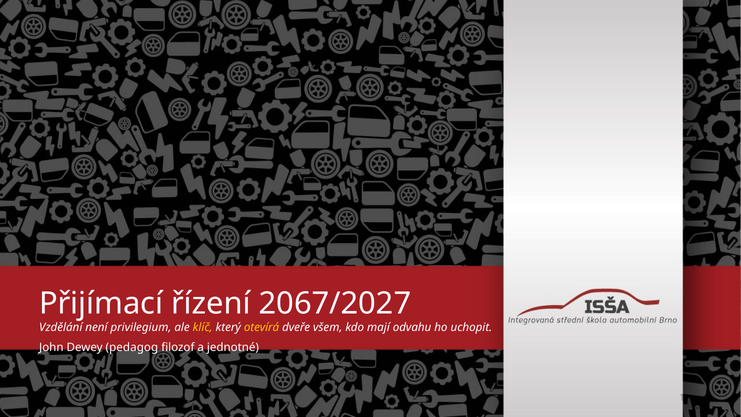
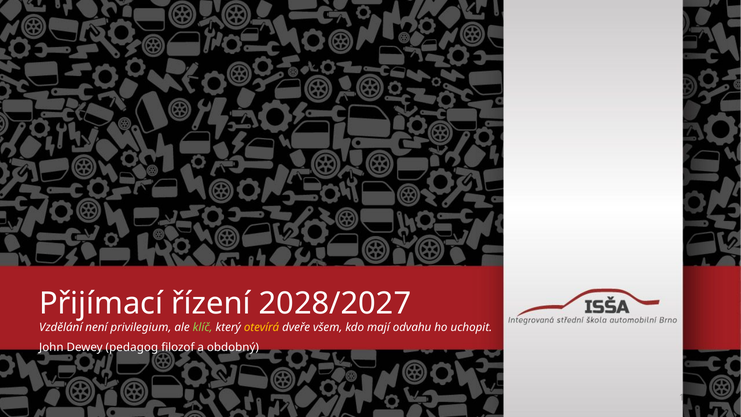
2067/2027: 2067/2027 -> 2028/2027
klíč colour: yellow -> light green
jednotné: jednotné -> obdobný
